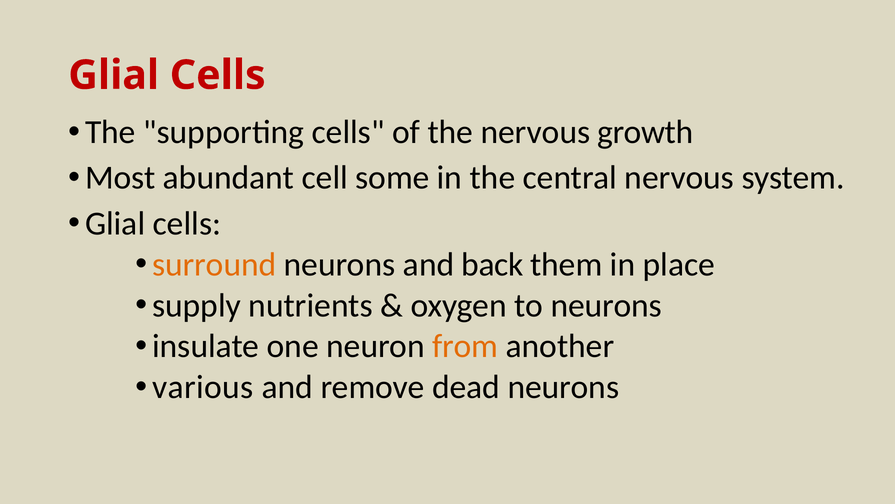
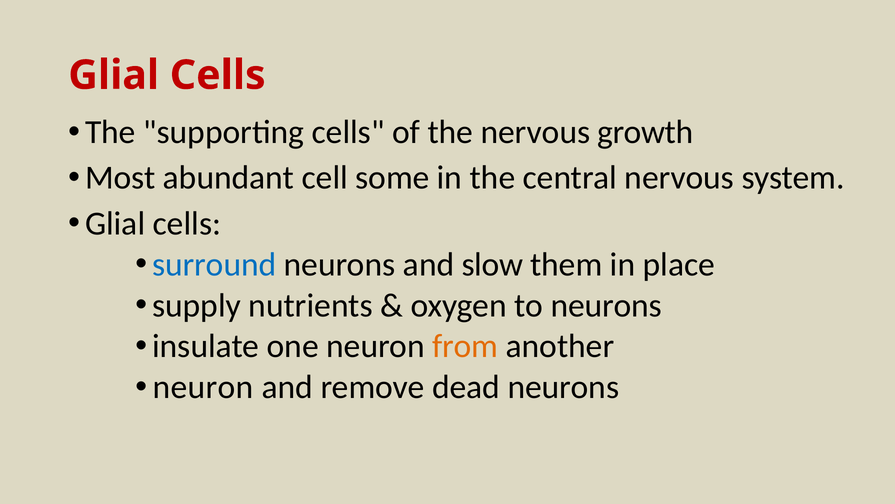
surround colour: orange -> blue
back: back -> slow
various at (203, 387): various -> neuron
